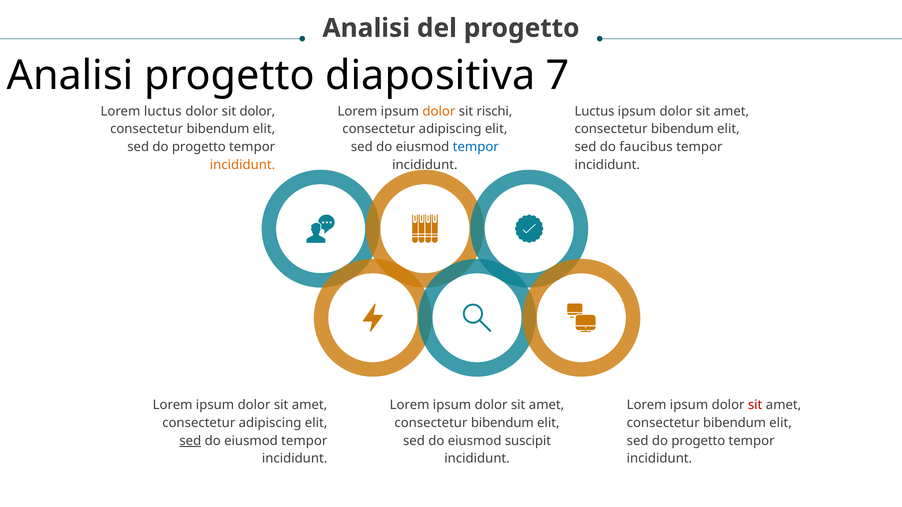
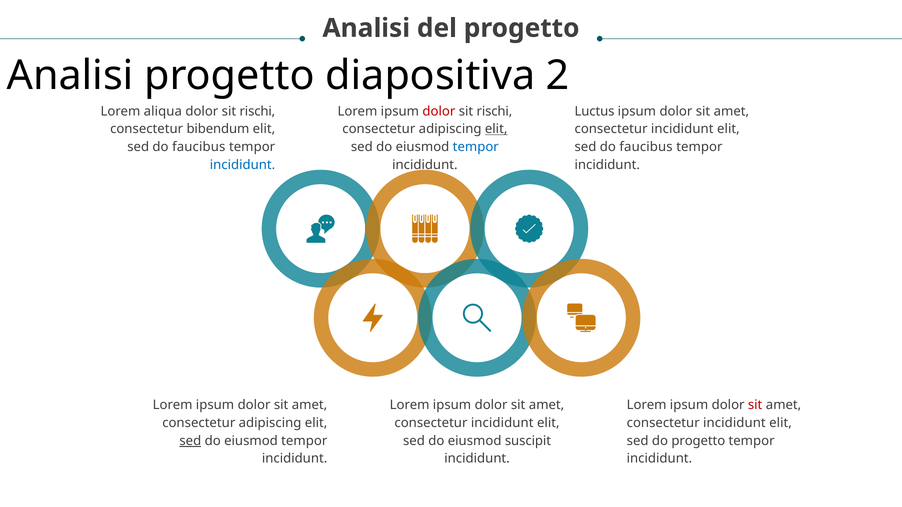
7: 7 -> 2
Lorem luctus: luctus -> aliqua
dolor at (257, 111): dolor -> rischi
dolor at (439, 111) colour: orange -> red
elit at (496, 129) underline: none -> present
bibendum at (682, 129): bibendum -> incididunt
progetto at (199, 147): progetto -> faucibus
incididunt at (242, 165) colour: orange -> blue
bibendum at (502, 423): bibendum -> incididunt
bibendum at (735, 423): bibendum -> incididunt
